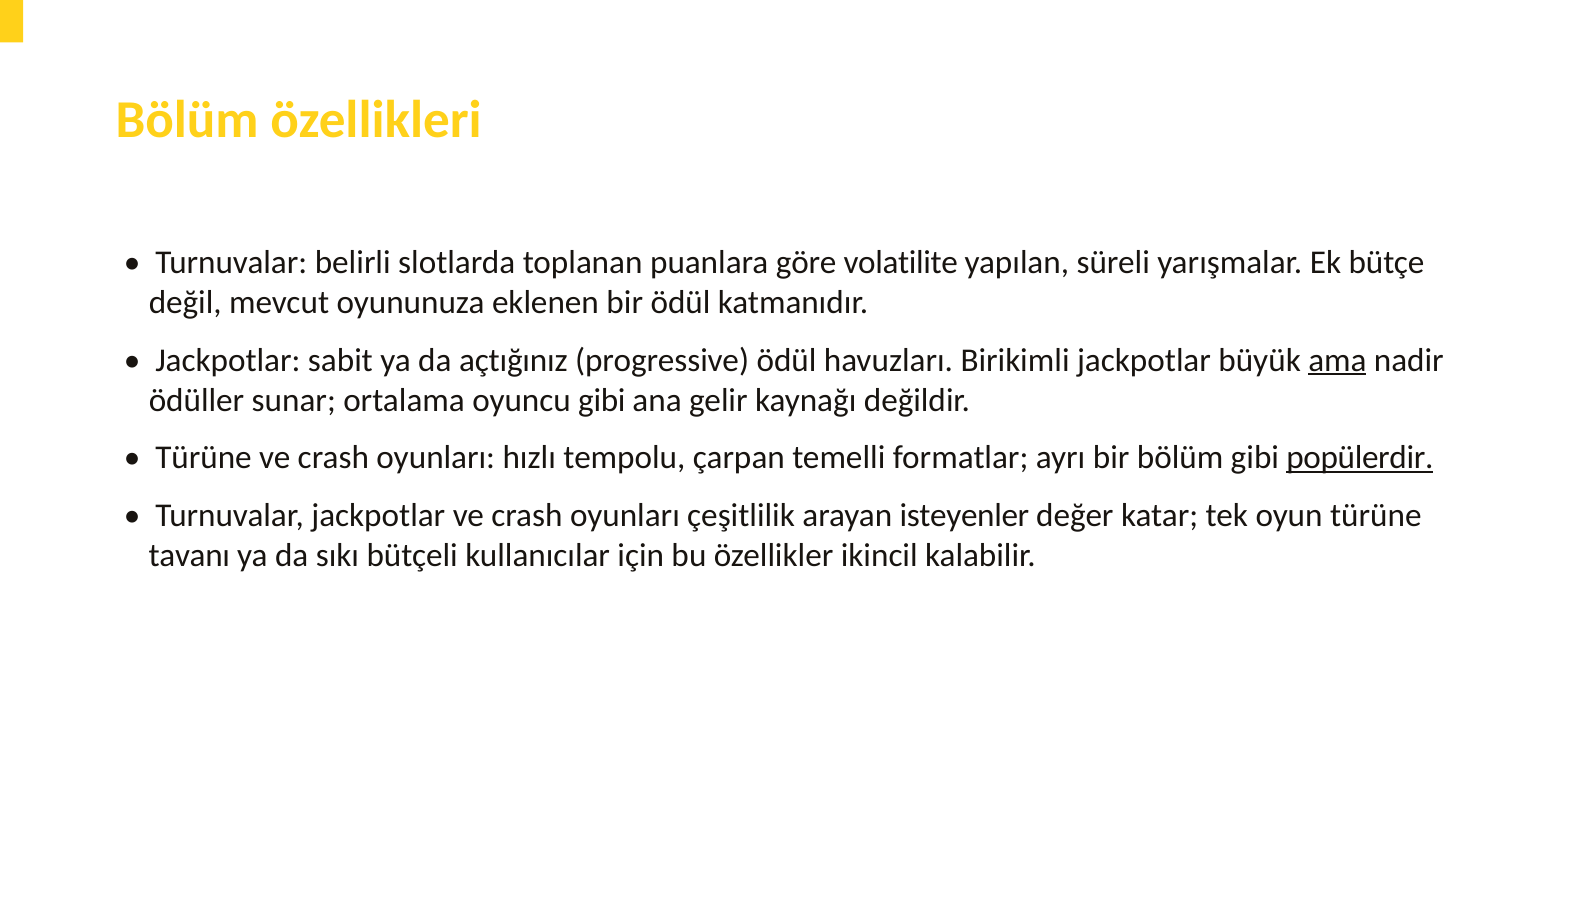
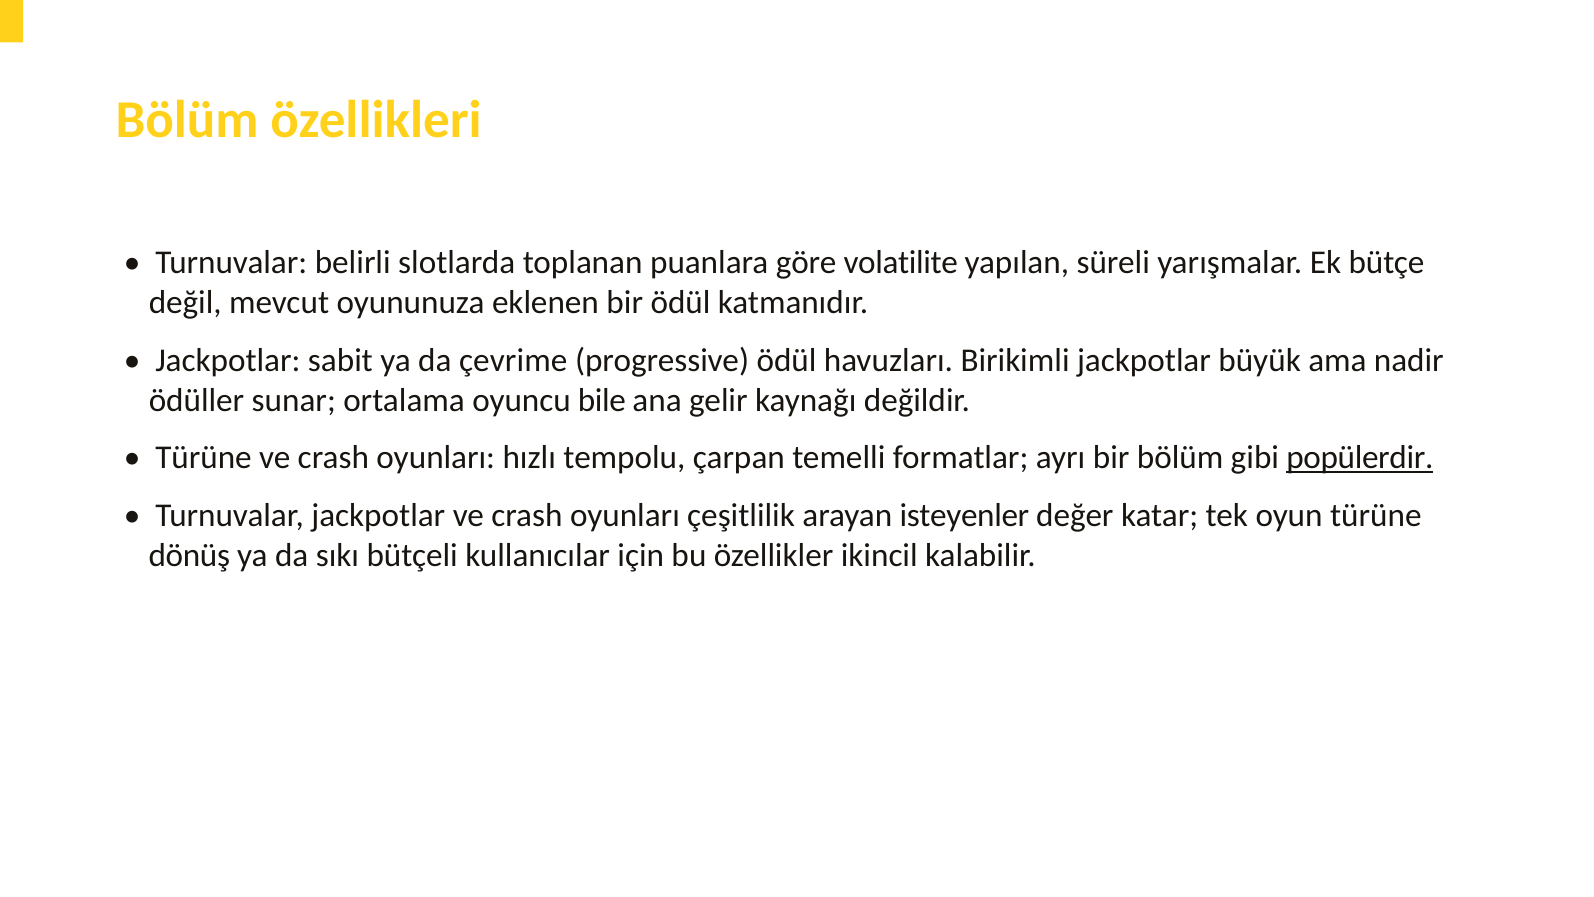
açtığınız: açtığınız -> çevrime
ama underline: present -> none
oyuncu gibi: gibi -> bile
tavanı: tavanı -> dönüş
